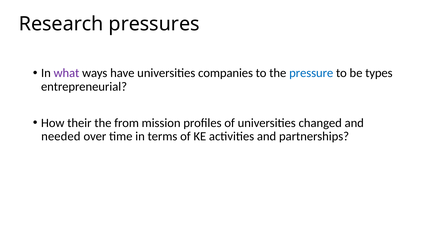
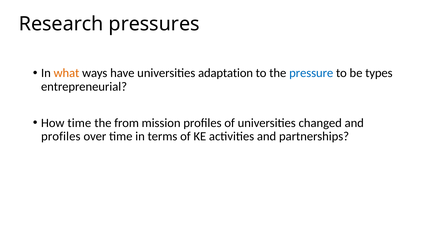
what colour: purple -> orange
companies: companies -> adaptation
How their: their -> time
needed at (61, 136): needed -> profiles
